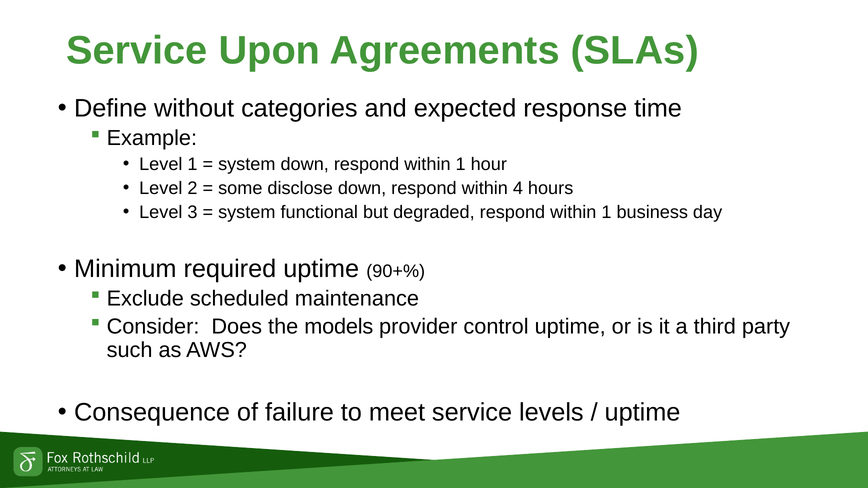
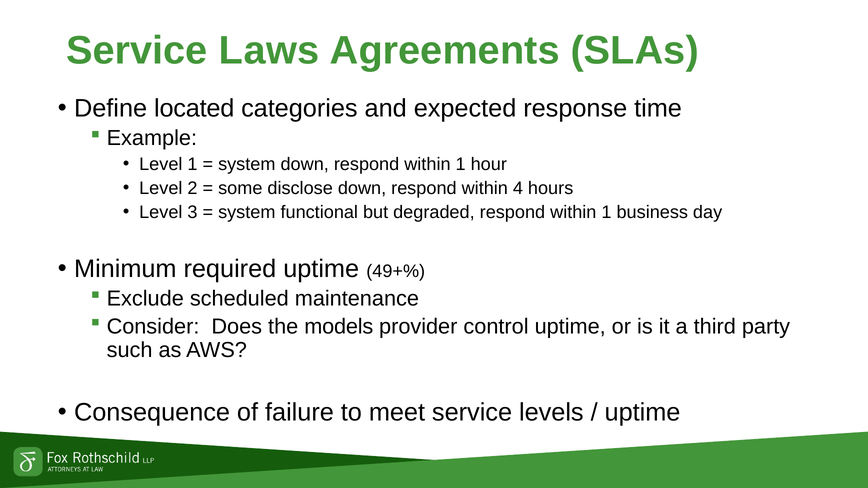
Upon: Upon -> Laws
without: without -> located
90+%: 90+% -> 49+%
